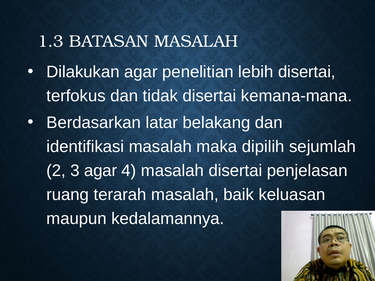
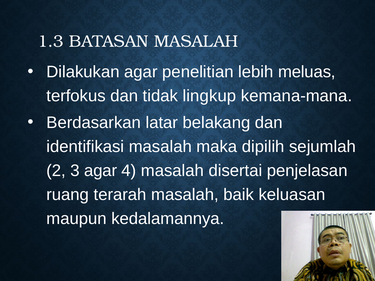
lebih disertai: disertai -> meluas
tidak disertai: disertai -> lingkup
